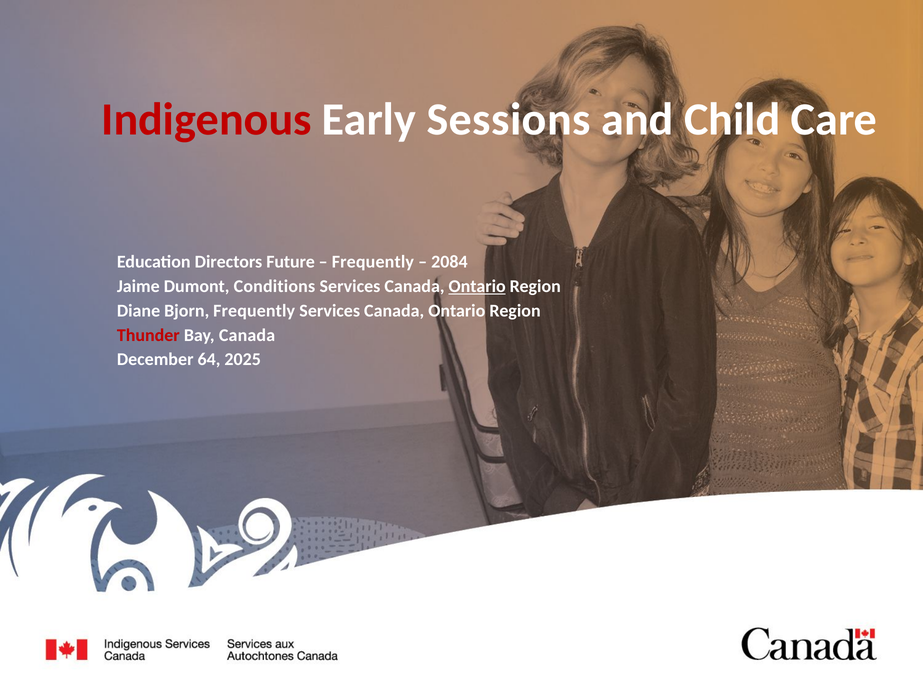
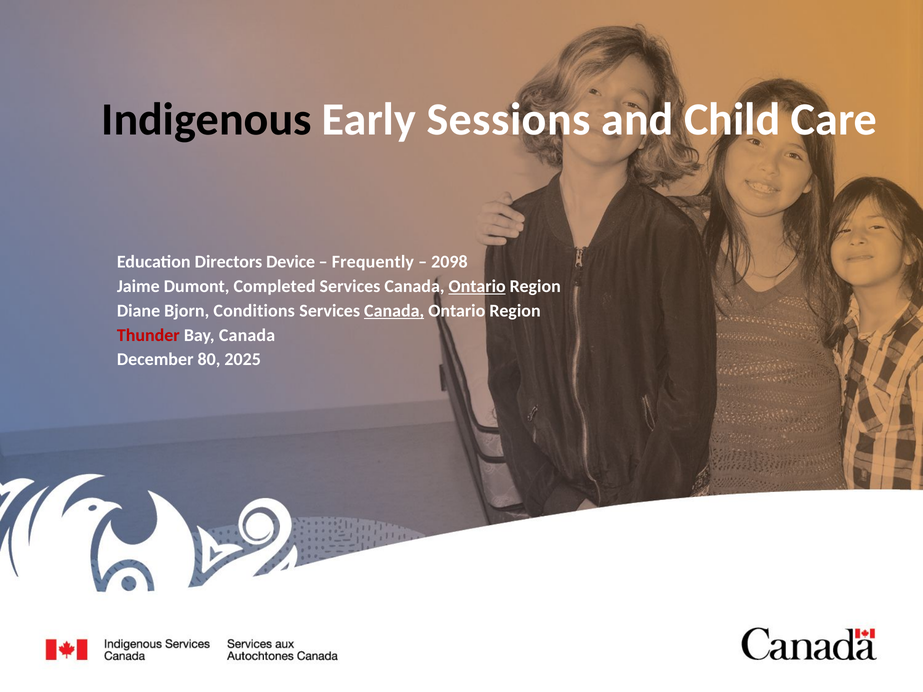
Indigenous colour: red -> black
Future: Future -> Device
2084: 2084 -> 2098
Conditions: Conditions -> Completed
Bjorn Frequently: Frequently -> Conditions
Canada at (394, 311) underline: none -> present
64: 64 -> 80
